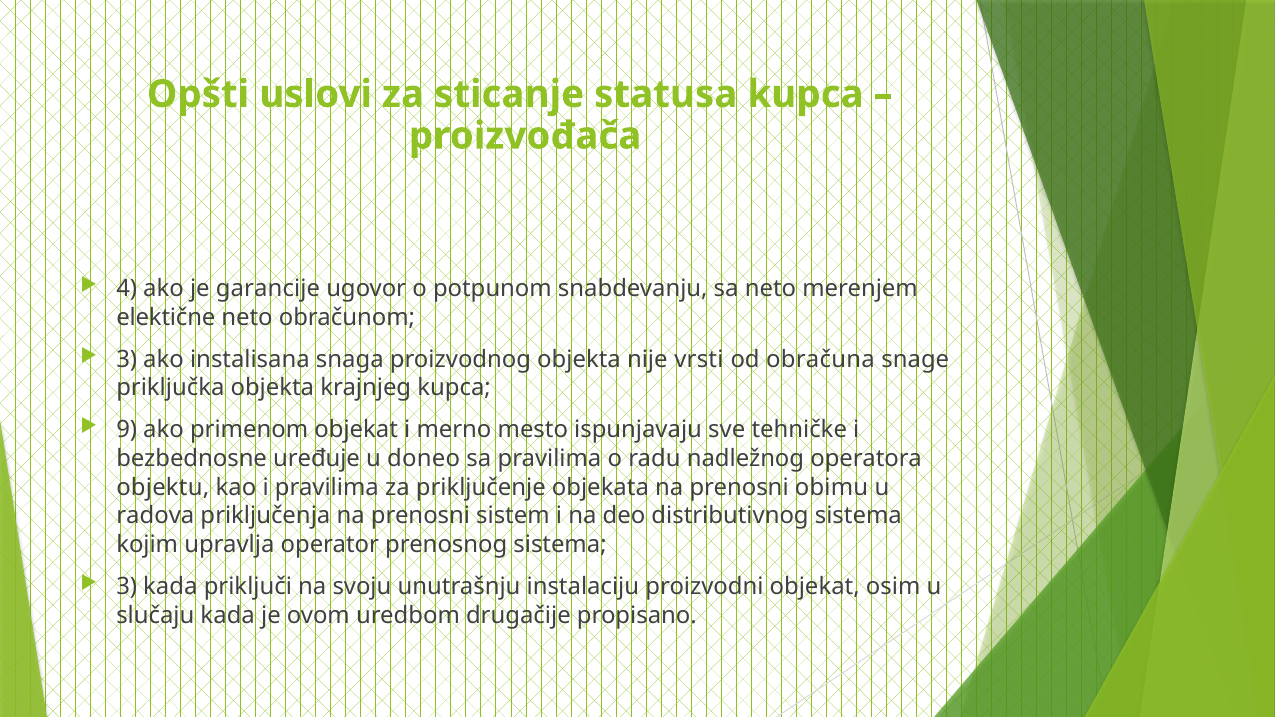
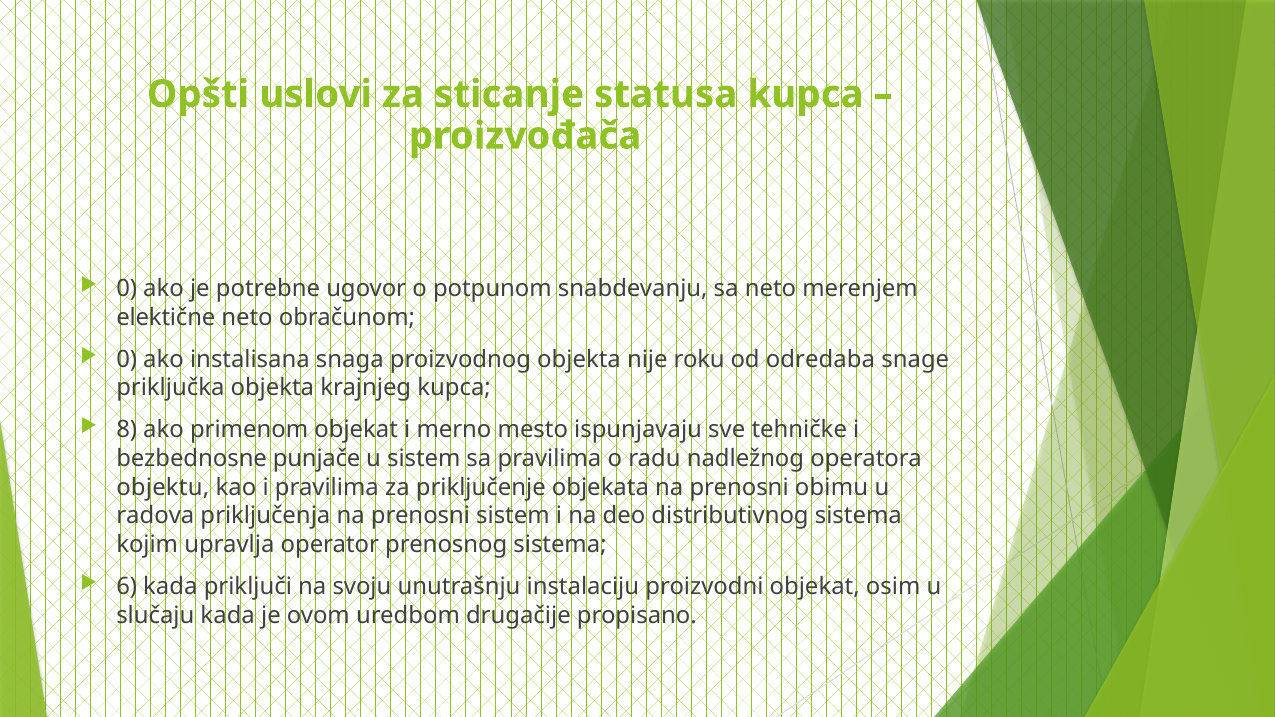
4 at (127, 289): 4 -> 0
garancije: garancije -> potrebne
3 at (127, 359): 3 -> 0
vrsti: vrsti -> roku
obračuna: obračuna -> odredaba
9: 9 -> 8
uređuje: uređuje -> punjače
u doneo: doneo -> sistem
3 at (127, 587): 3 -> 6
